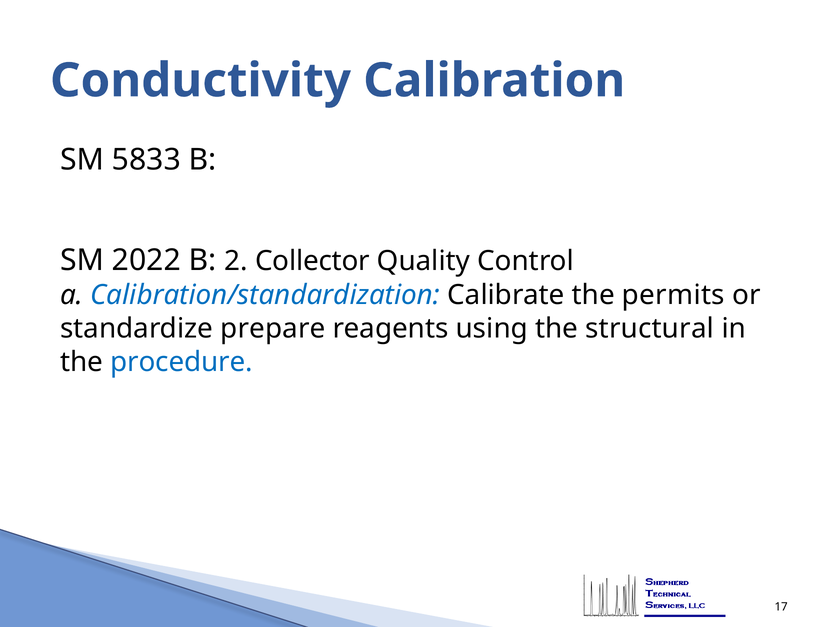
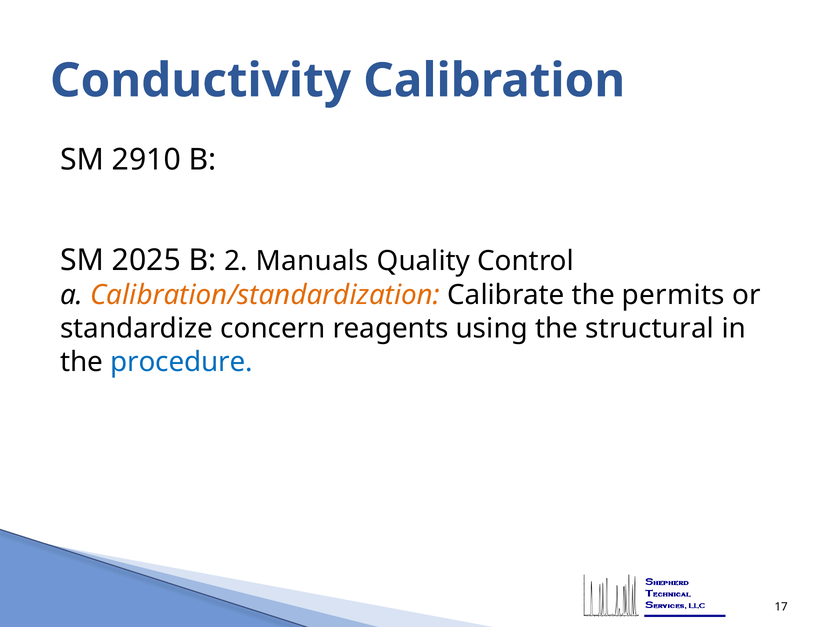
5833: 5833 -> 2910
2022: 2022 -> 2025
Collector: Collector -> Manuals
Calibration/standardization colour: blue -> orange
prepare: prepare -> concern
